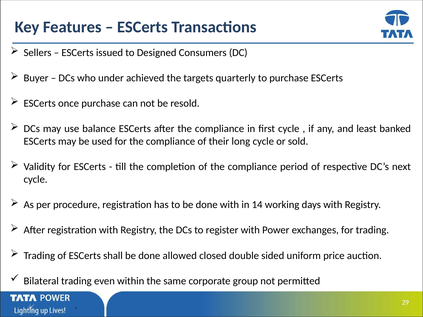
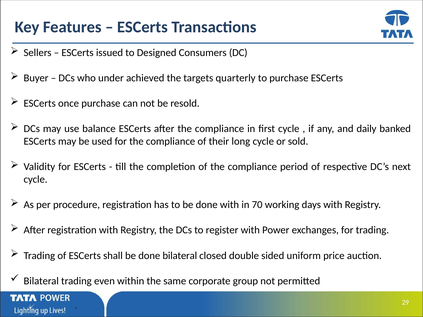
least: least -> daily
14: 14 -> 70
done allowed: allowed -> bilateral
